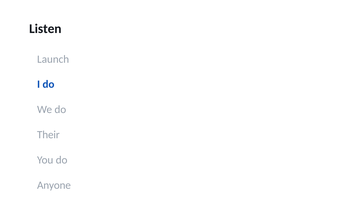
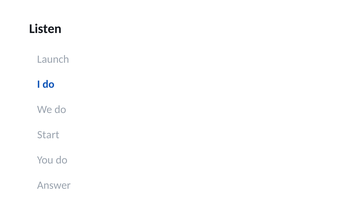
Their: Their -> Start
Anyone: Anyone -> Answer
